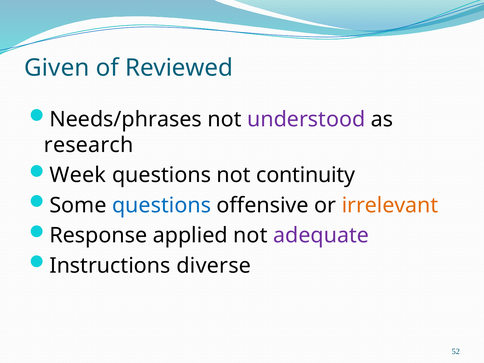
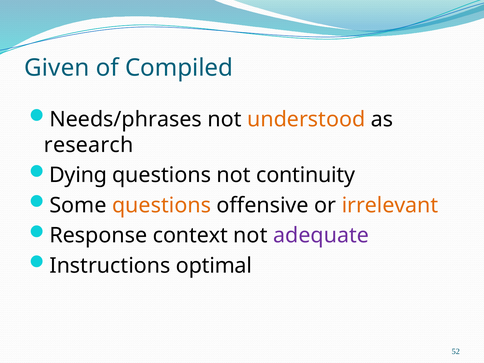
Reviewed: Reviewed -> Compiled
understood colour: purple -> orange
Week: Week -> Dying
questions at (162, 205) colour: blue -> orange
applied: applied -> context
diverse: diverse -> optimal
